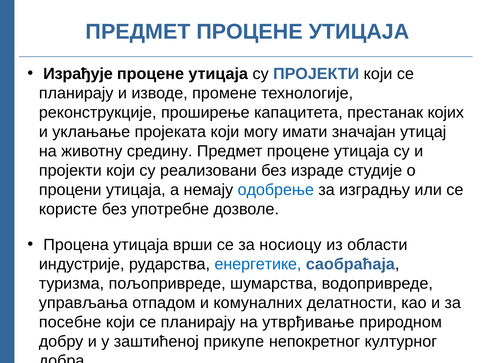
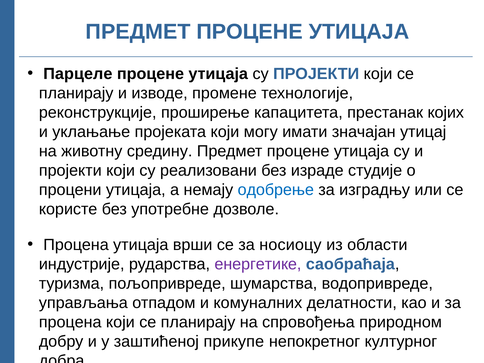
Израђује: Израђује -> Парцеле
енергетике colour: blue -> purple
посебне at (70, 322): посебне -> процена
утврђивање: утврђивање -> спровођења
